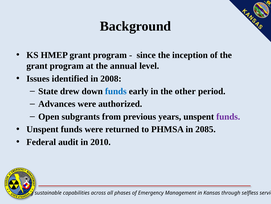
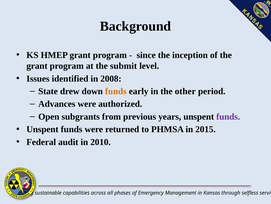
annual: annual -> submit
funds at (116, 91) colour: blue -> orange
2085: 2085 -> 2015
